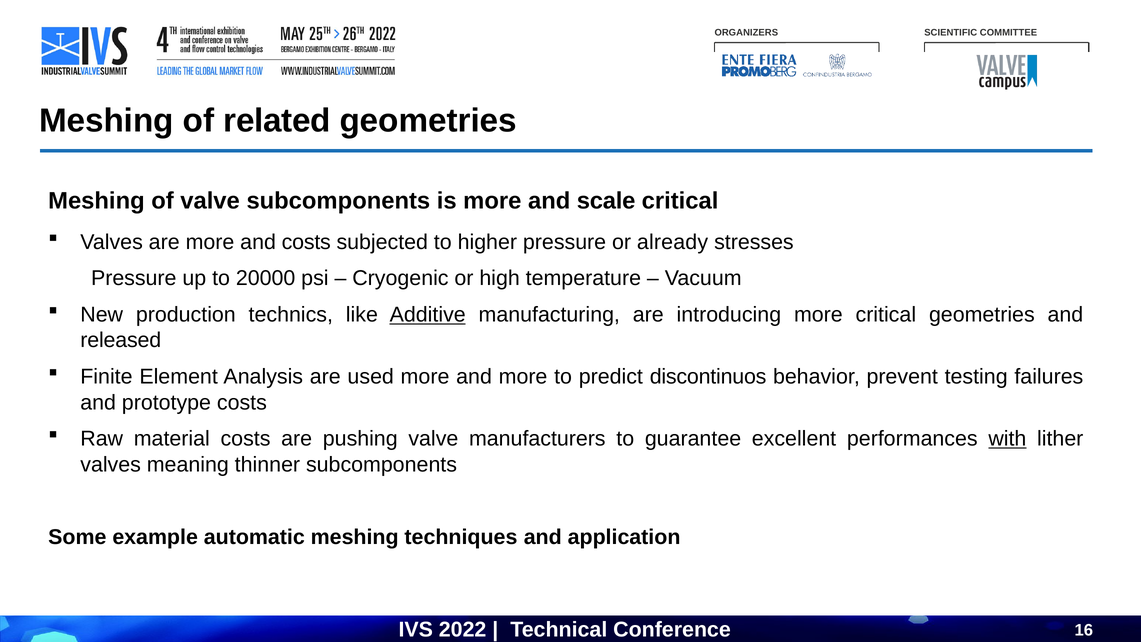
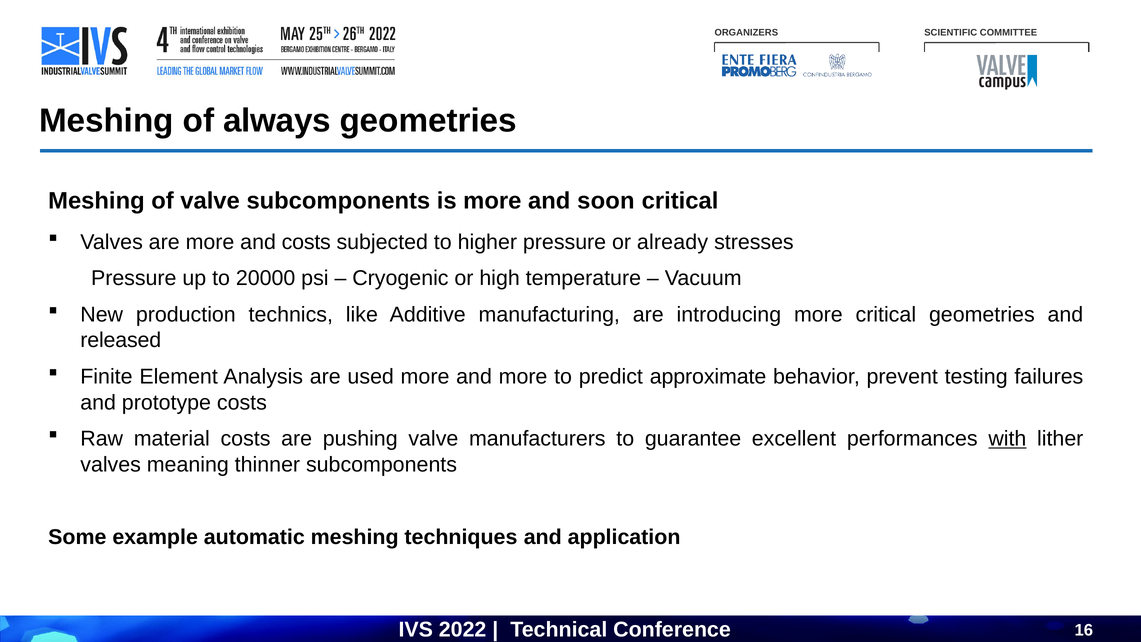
related: related -> always
scale: scale -> soon
Additive underline: present -> none
discontinuos: discontinuos -> approximate
